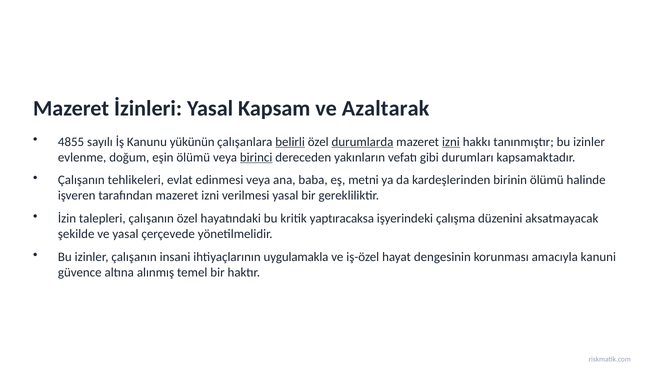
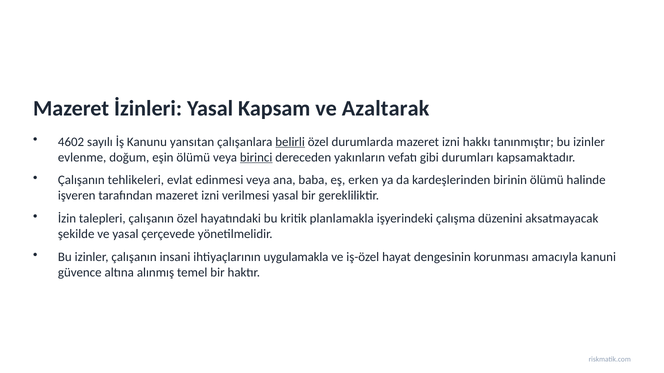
4855: 4855 -> 4602
yükünün: yükünün -> yansıtan
durumlarda underline: present -> none
izni at (451, 142) underline: present -> none
metni: metni -> erken
yaptıracaksa: yaptıracaksa -> planlamakla
